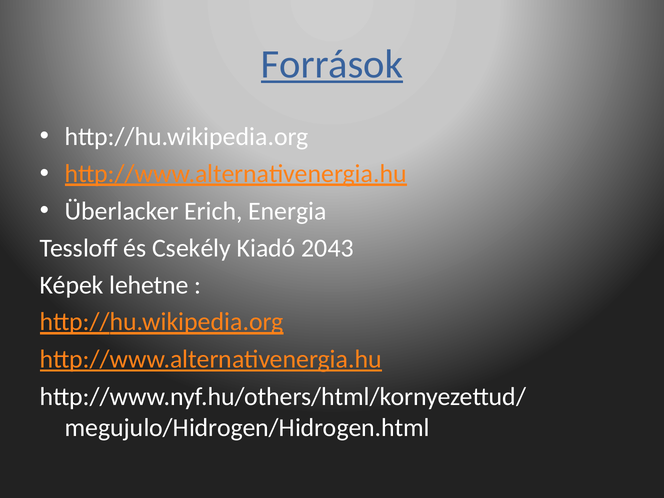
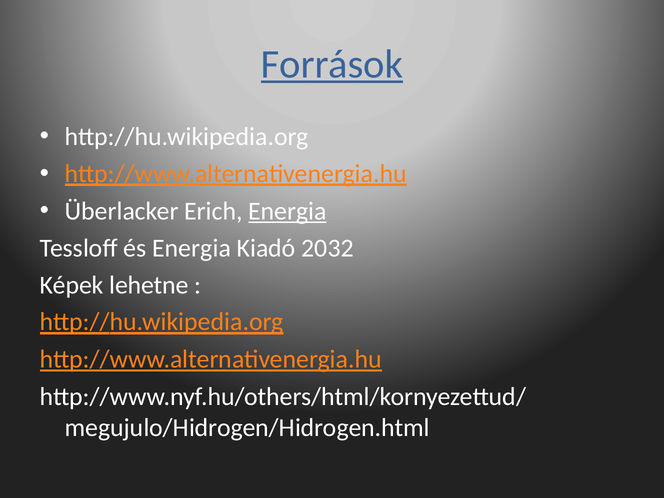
Energia at (287, 211) underline: none -> present
és Csekély: Csekély -> Energia
2043: 2043 -> 2032
